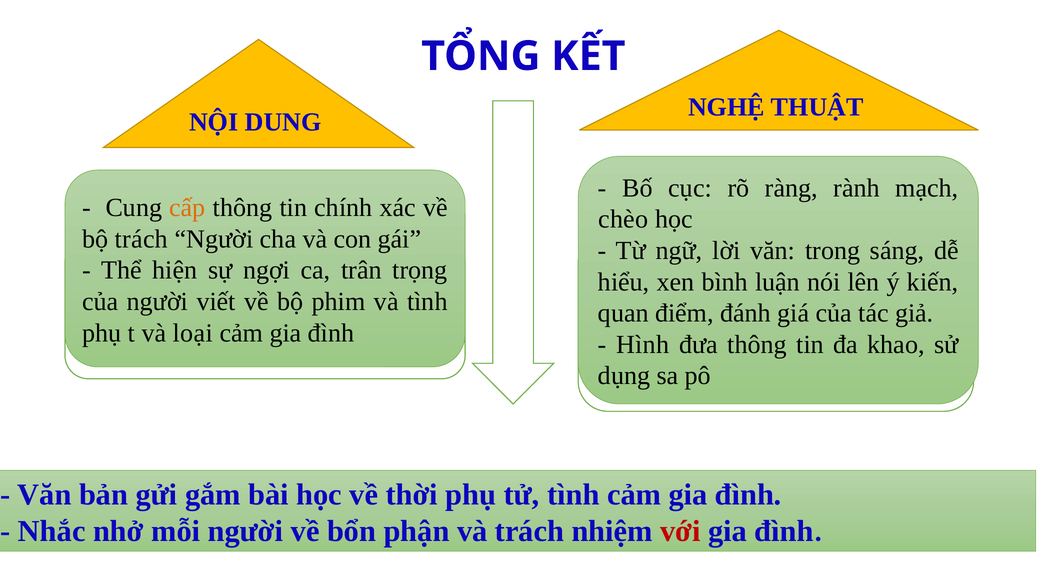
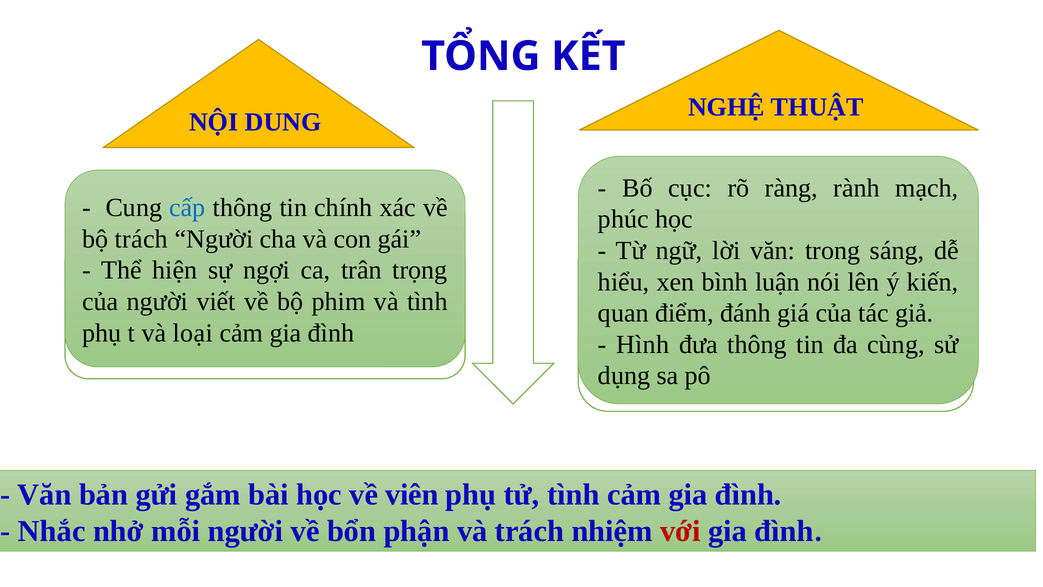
cấp colour: orange -> blue
chèo: chèo -> phúc
khao: khao -> cùng
thời: thời -> viên
